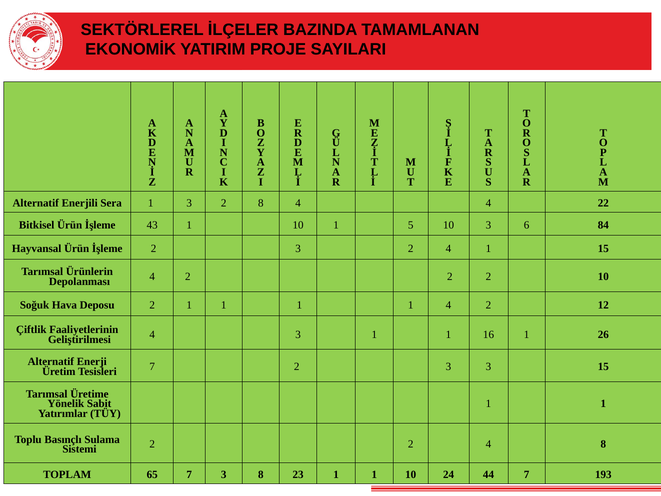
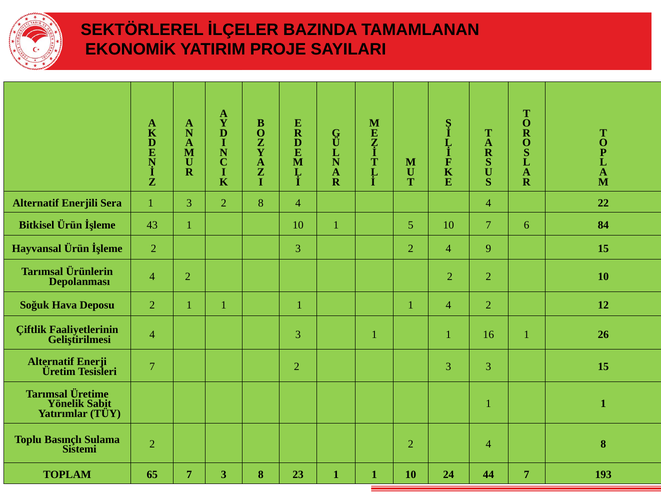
10 3: 3 -> 7
4 1: 1 -> 9
